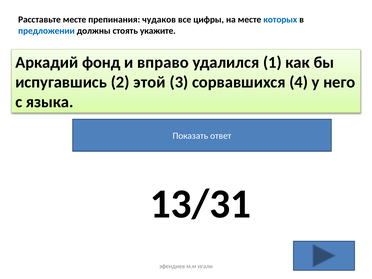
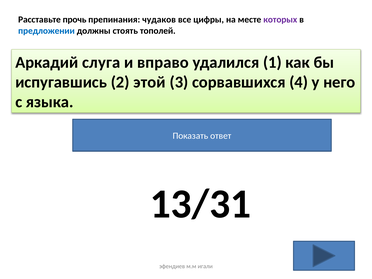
Расставьте месте: месте -> прочь
которых colour: blue -> purple
укажите: укажите -> тополей
фонд: фонд -> слуга
